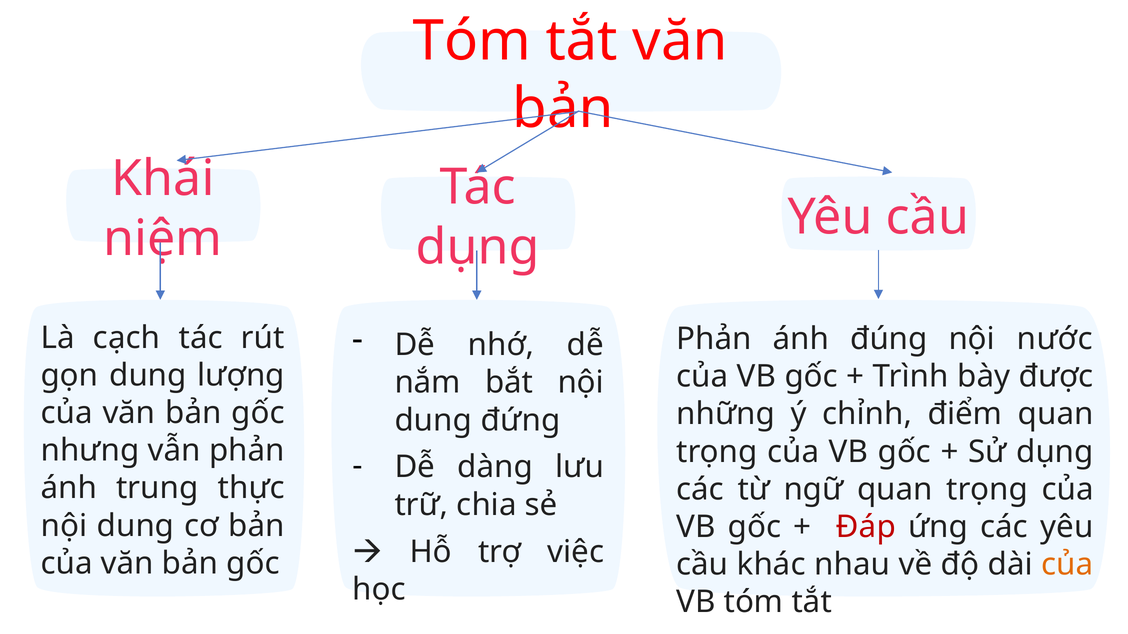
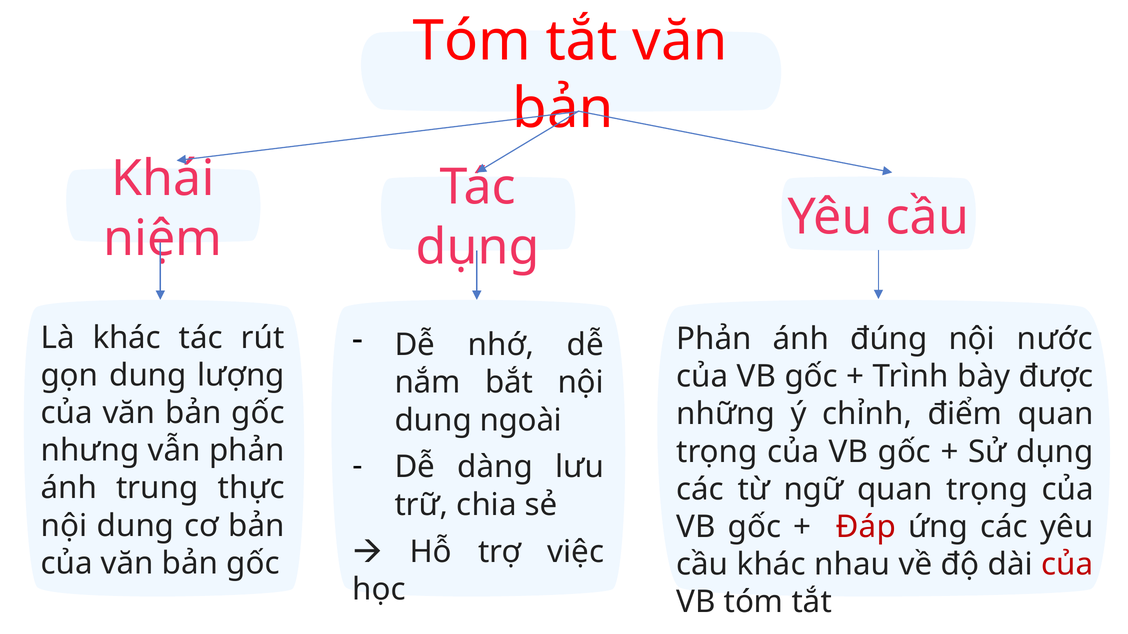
Là cạch: cạch -> khác
đứng: đứng -> ngoài
của at (1067, 565) colour: orange -> red
